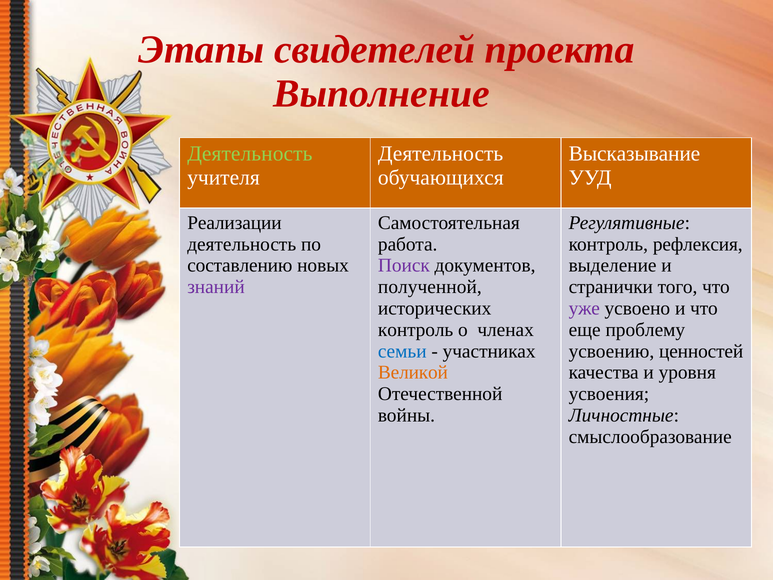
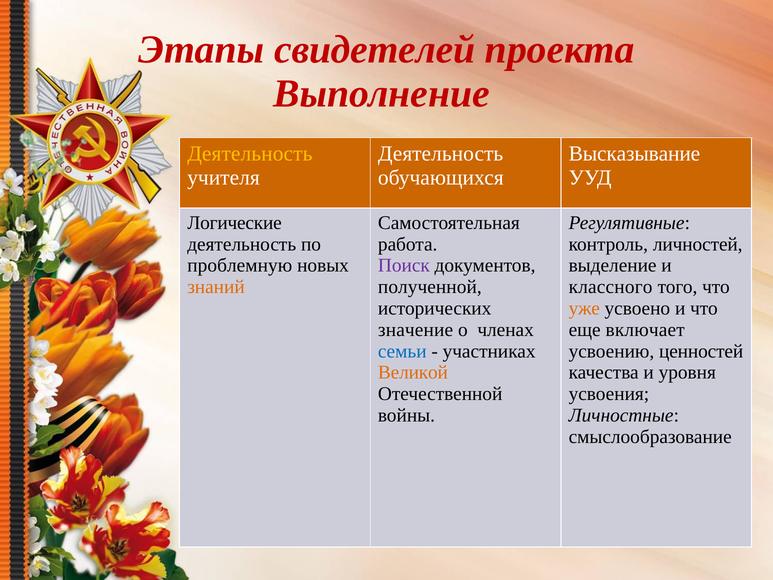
Деятельность at (250, 154) colour: light green -> yellow
Реализации: Реализации -> Логические
рефлексия: рефлексия -> личностей
составлению: составлению -> проблемную
знаний colour: purple -> orange
странички: странички -> классного
уже colour: purple -> orange
контроль at (416, 330): контроль -> значение
проблему: проблему -> включает
